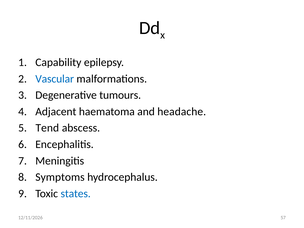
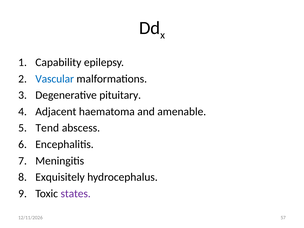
tumours: tumours -> pituitary
headache: headache -> amenable
Symptoms: Symptoms -> Exquisitely
states colour: blue -> purple
